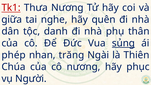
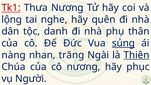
giữa: giữa -> lộng
phép: phép -> nàng
Thiên underline: none -> present
